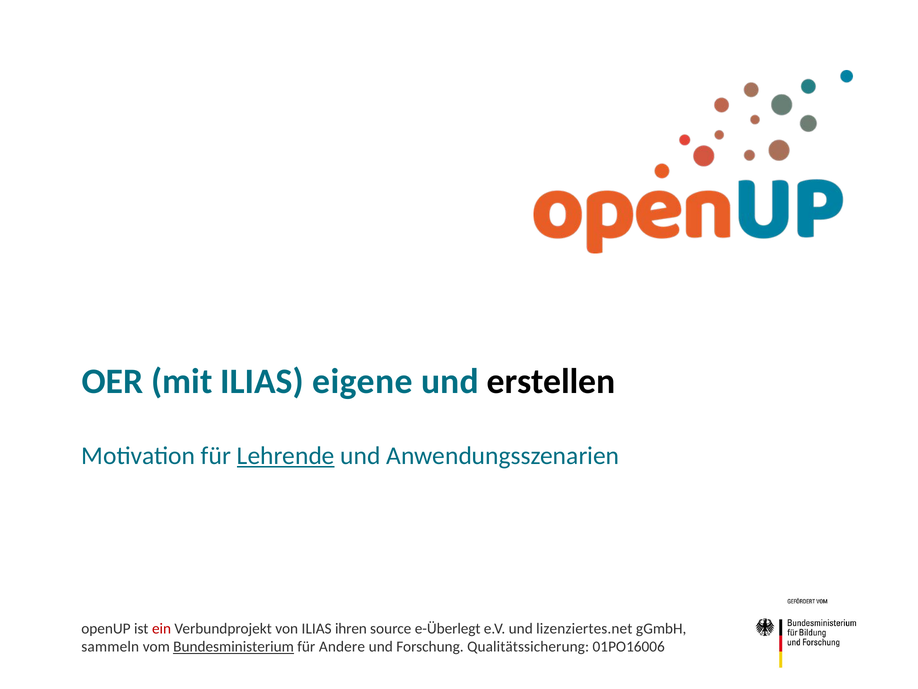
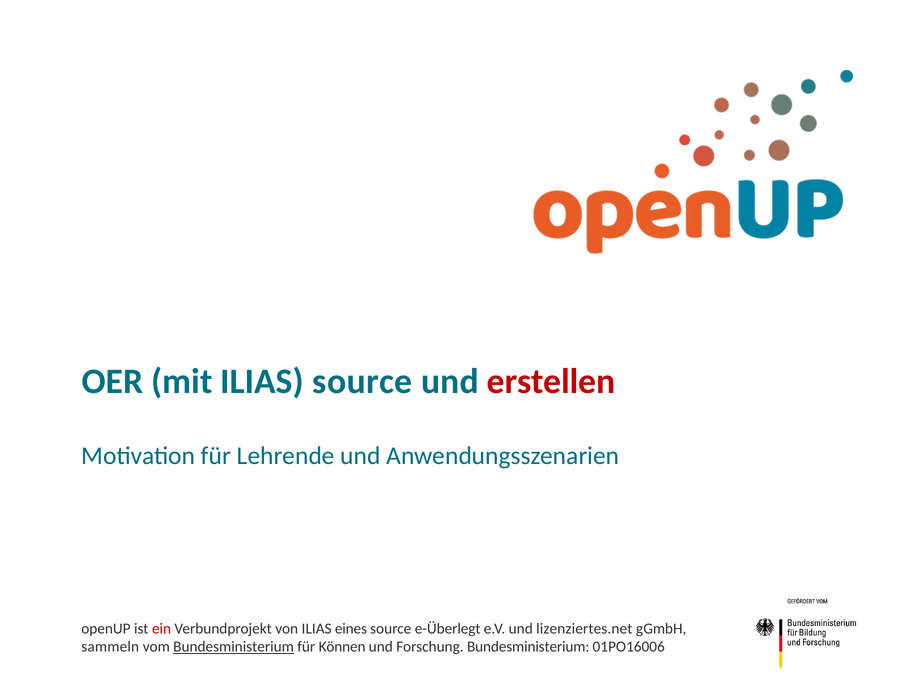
ILIAS eigene: eigene -> source
erstellen colour: black -> red
Lehrende underline: present -> none
ihren: ihren -> eines
Andere: Andere -> Können
Forschung Qualitätssicherung: Qualitätssicherung -> Bundesministerium
